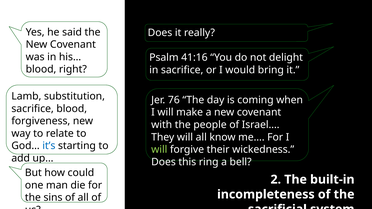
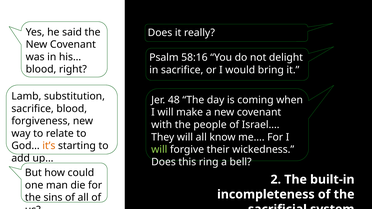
41:16: 41:16 -> 58:16
76: 76 -> 48
it’s colour: blue -> orange
